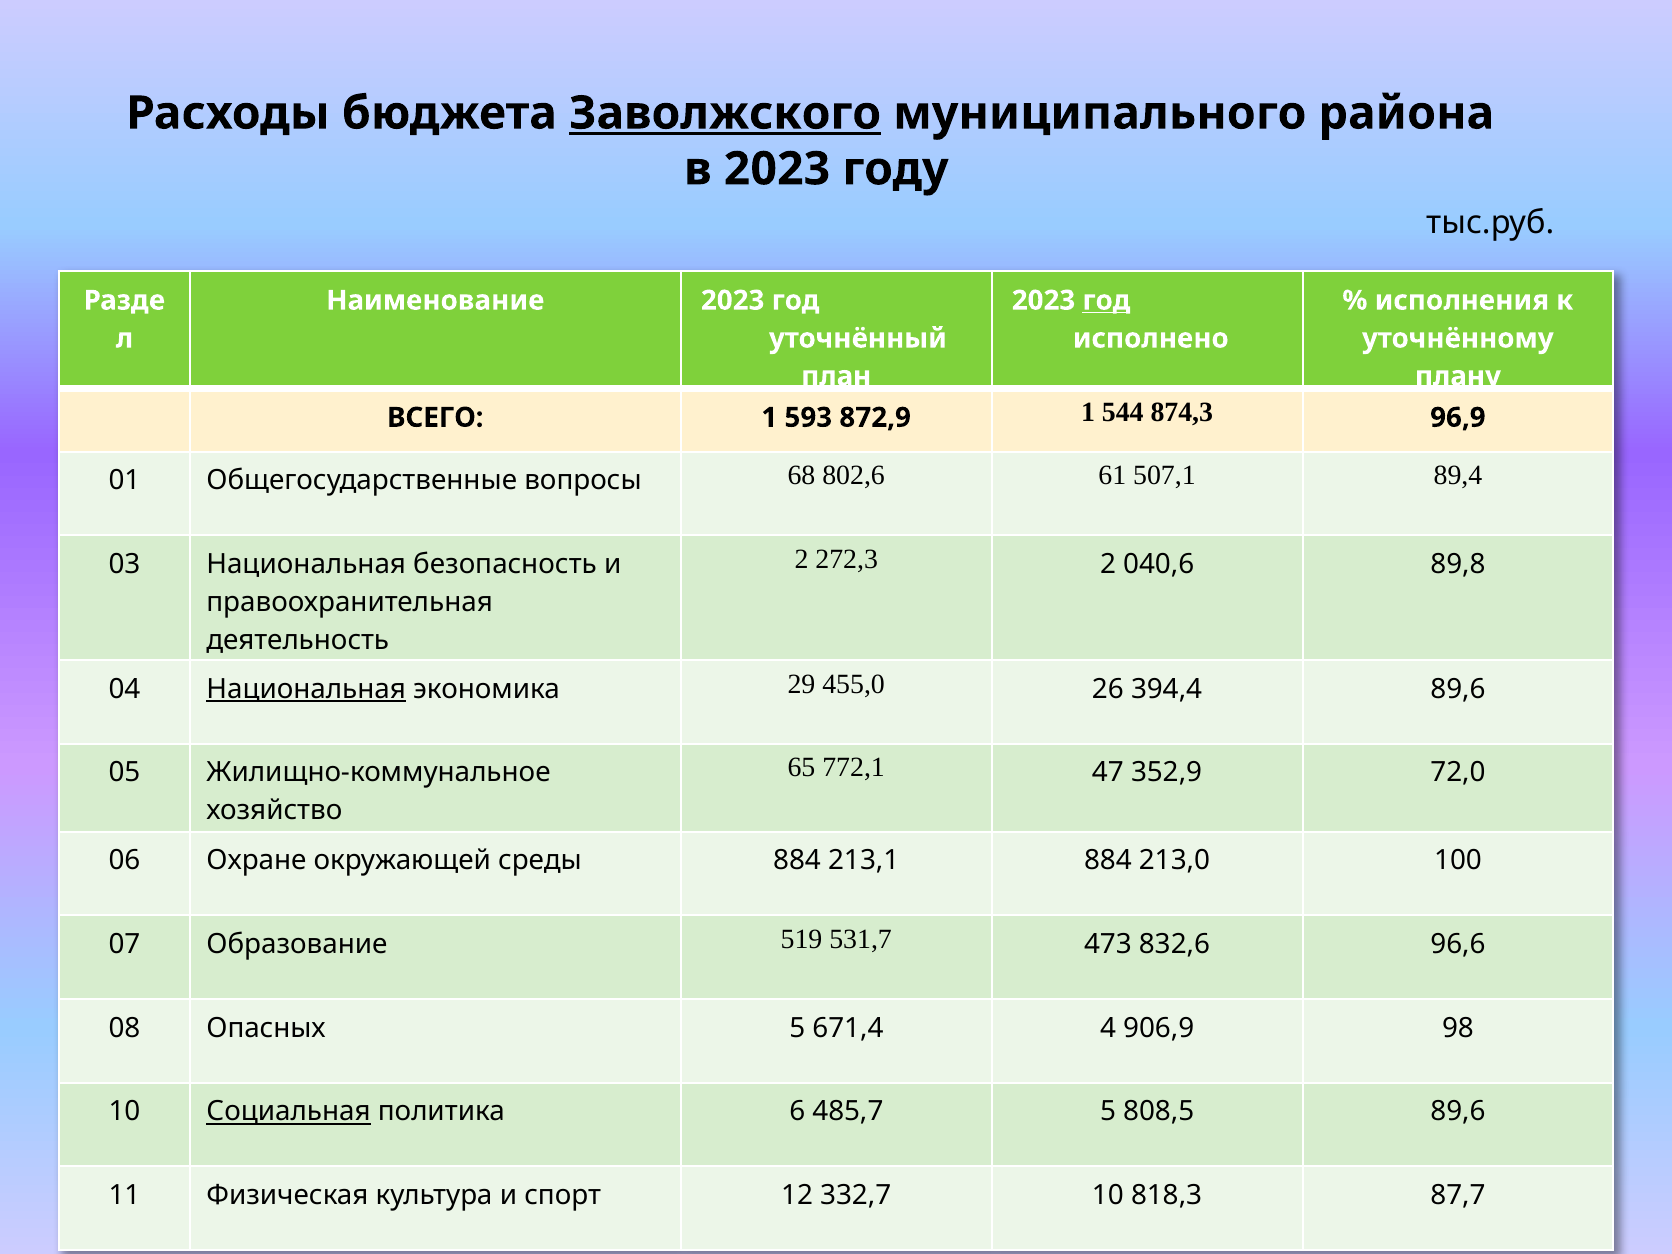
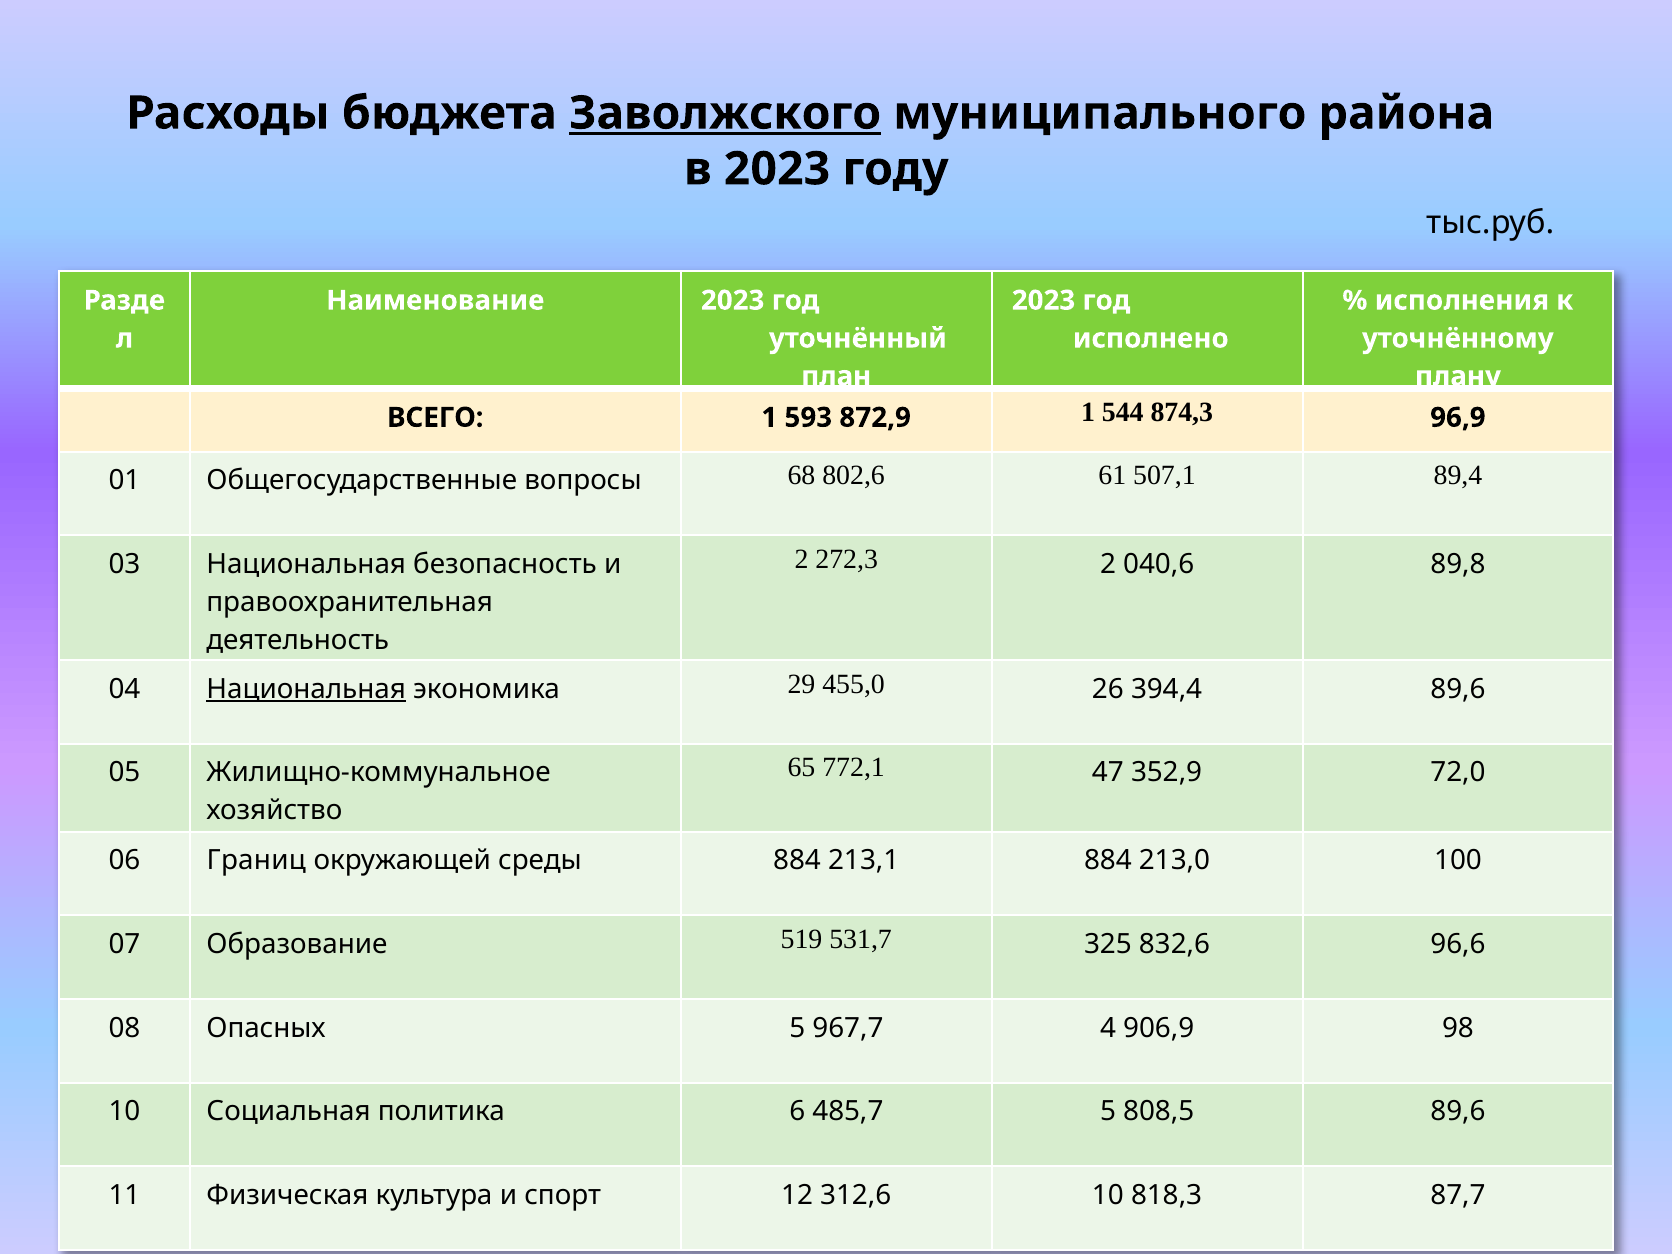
год at (1106, 300) underline: present -> none
Охране: Охране -> Границ
473: 473 -> 325
671,4: 671,4 -> 967,7
Социальная underline: present -> none
332,7: 332,7 -> 312,6
